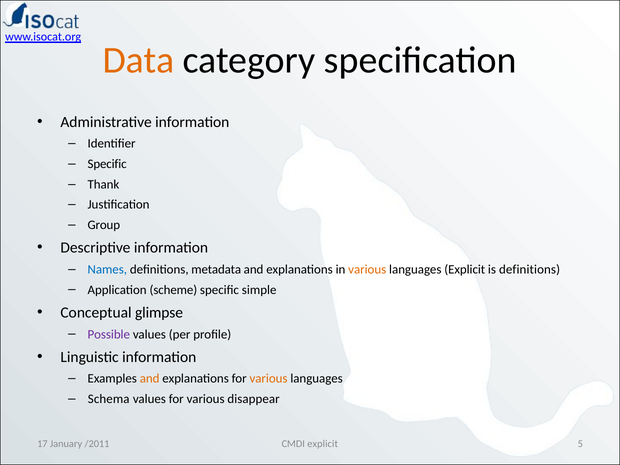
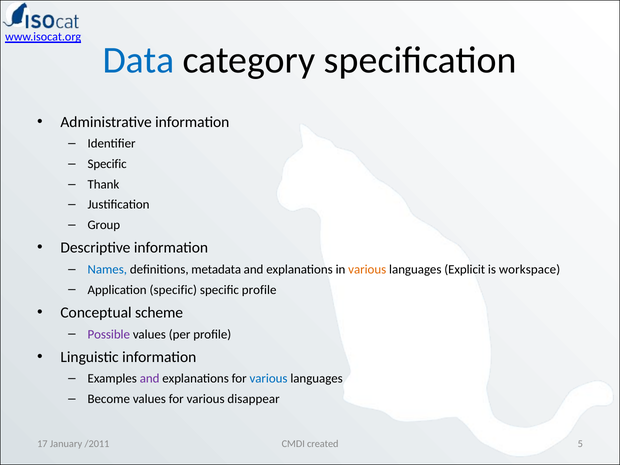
Data colour: orange -> blue
is definitions: definitions -> workspace
Application scheme: scheme -> specific
specific simple: simple -> profile
glimpse: glimpse -> scheme
and at (150, 379) colour: orange -> purple
various at (268, 379) colour: orange -> blue
Schema: Schema -> Become
CMDI explicit: explicit -> created
